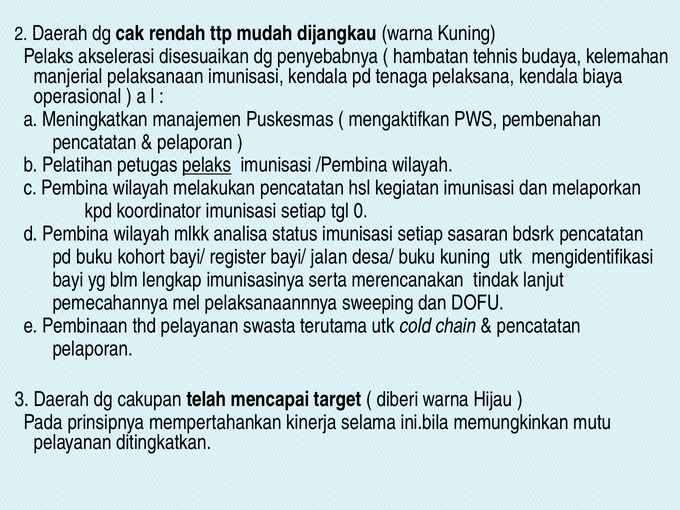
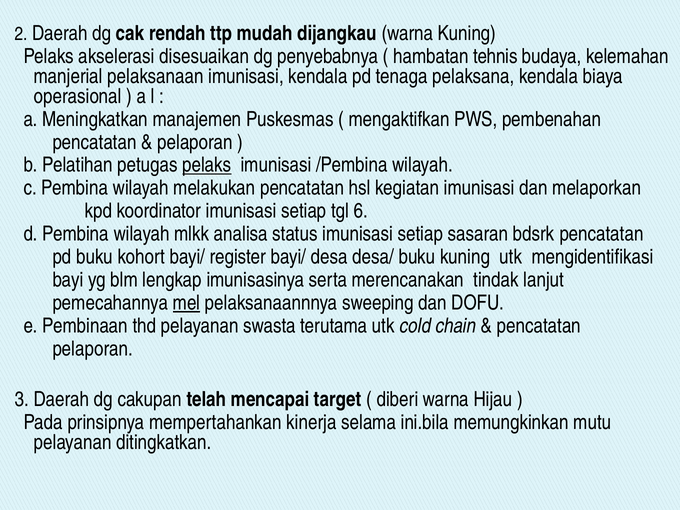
0: 0 -> 6
jalan: jalan -> desa
mel underline: none -> present
